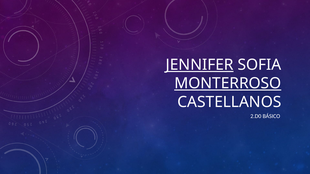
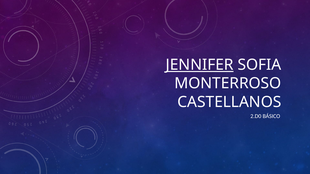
MONTERROSO underline: present -> none
